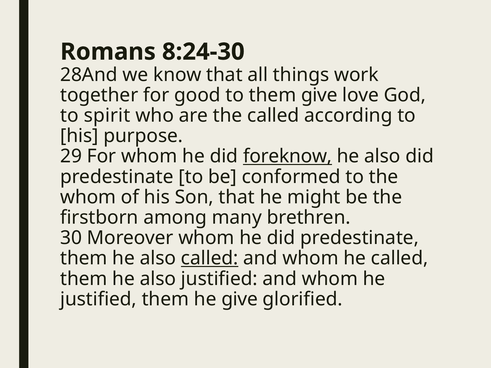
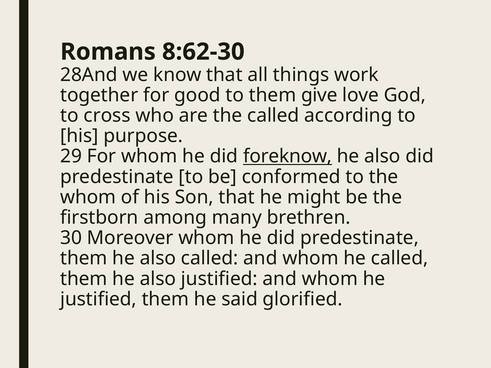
8:24-30: 8:24-30 -> 8:62-30
spirit: spirit -> cross
called at (210, 259) underline: present -> none
he give: give -> said
